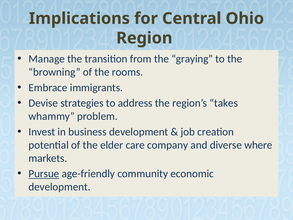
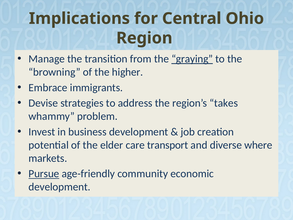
graying underline: none -> present
rooms: rooms -> higher
company: company -> transport
